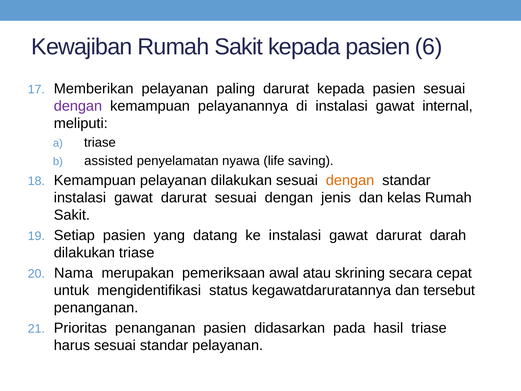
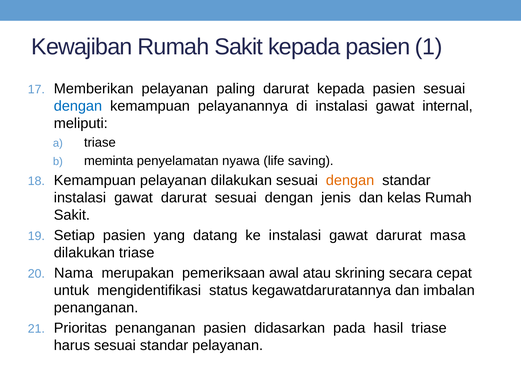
6: 6 -> 1
dengan at (78, 106) colour: purple -> blue
assisted: assisted -> meminta
darah: darah -> masa
tersebut: tersebut -> imbalan
